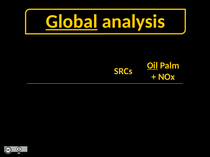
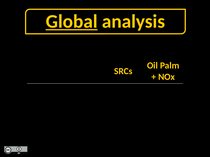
Oil underline: present -> none
